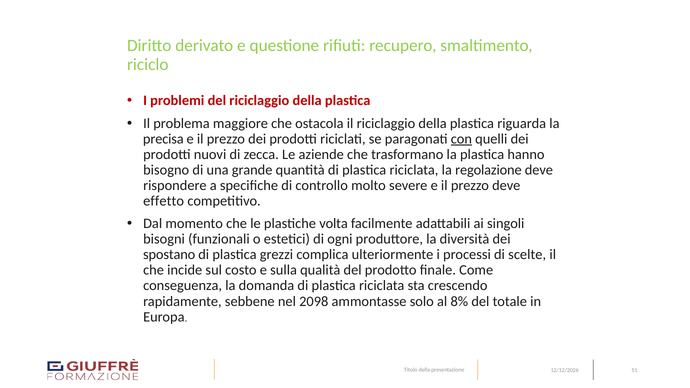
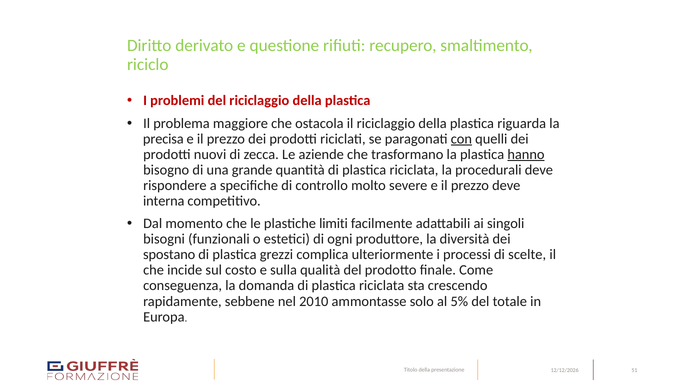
hanno underline: none -> present
regolazione: regolazione -> procedurali
effetto: effetto -> interna
volta: volta -> limiti
2098: 2098 -> 2010
8%: 8% -> 5%
